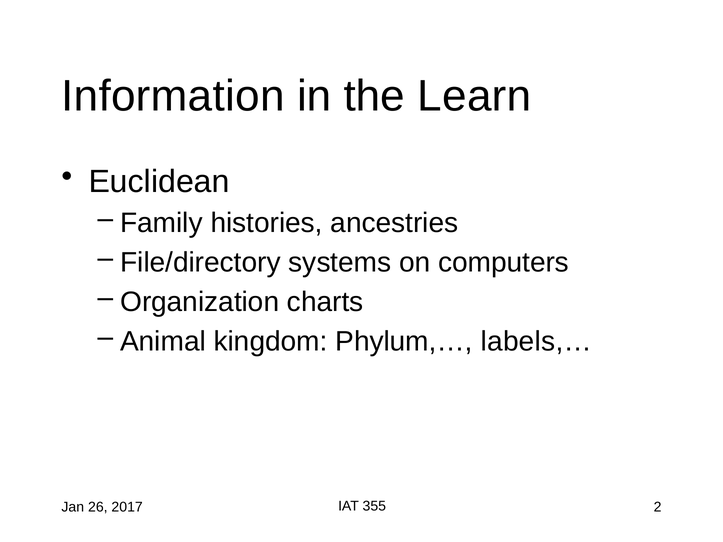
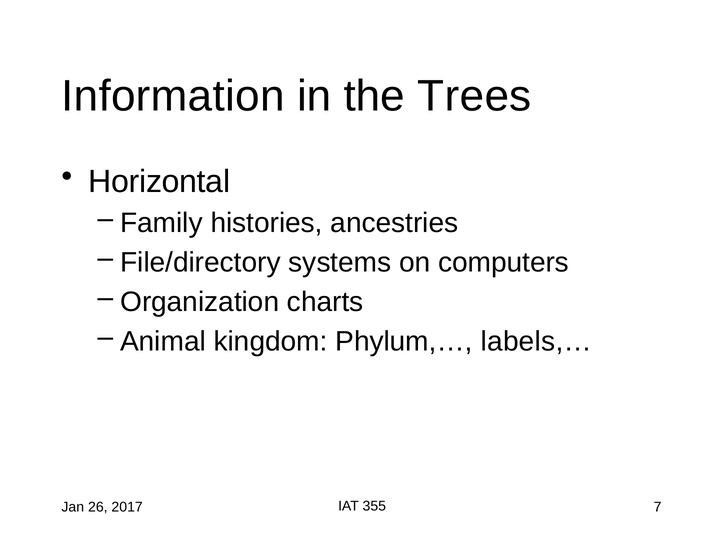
Learn: Learn -> Trees
Euclidean: Euclidean -> Horizontal
2: 2 -> 7
